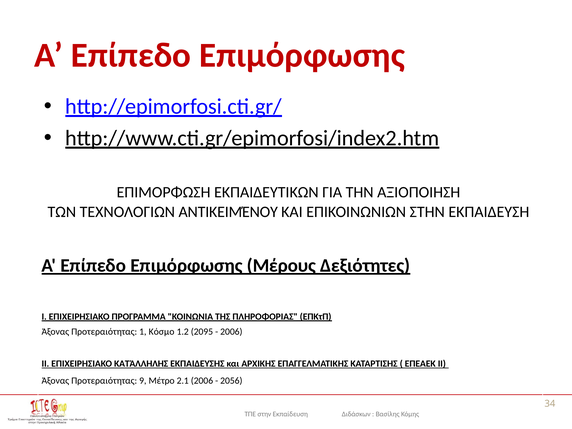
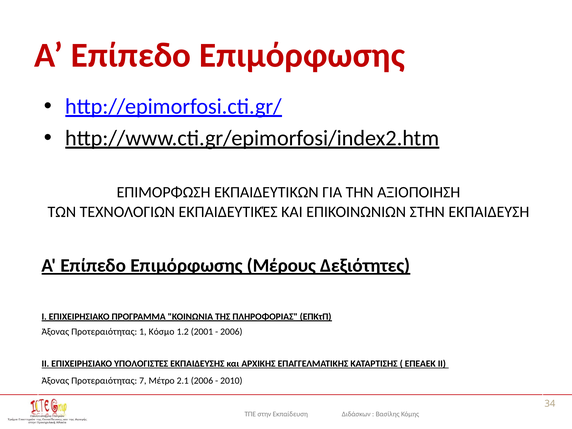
ΑΝΤΙΚΕΙΜΈΝΟΥ: ΑΝΤΙΚΕΙΜΈΝΟΥ -> ΕΚΠΑΙΔΕΥΤΙΚΈΣ
2095: 2095 -> 2001
ΚΑΤΆΛΛΗΛΗΣ: ΚΑΤΆΛΛΗΛΗΣ -> ΥΠΟΛΟΓΙΣΤΈΣ
9: 9 -> 7
2056: 2056 -> 2010
